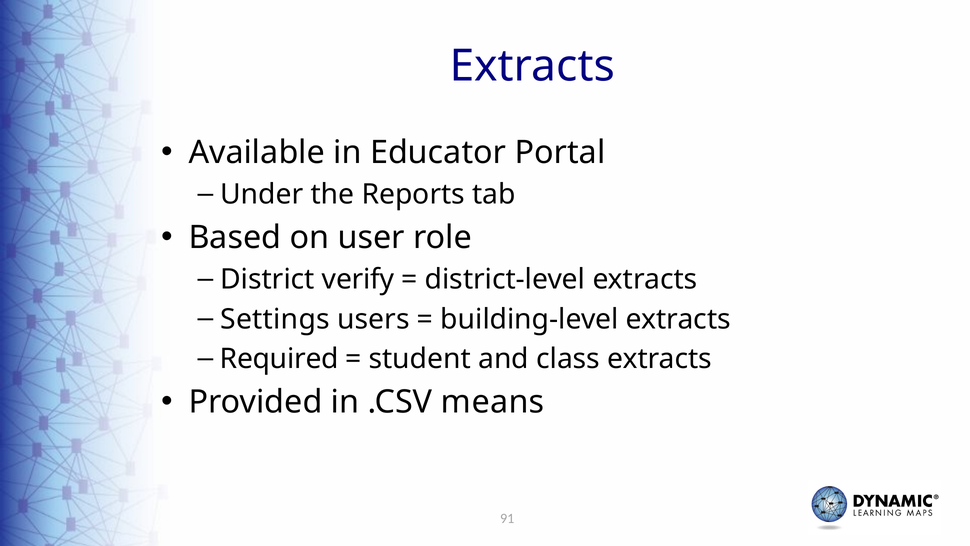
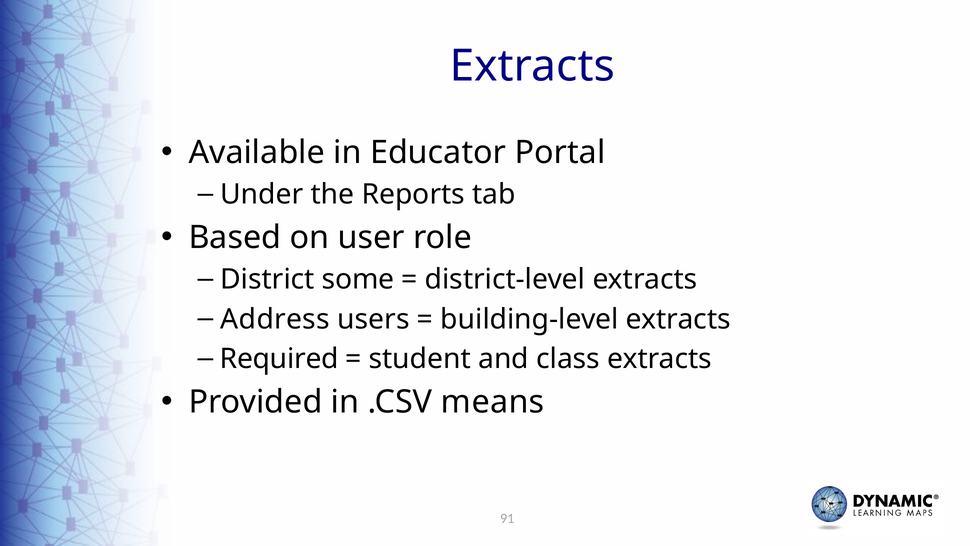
verify: verify -> some
Settings: Settings -> Address
